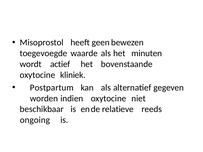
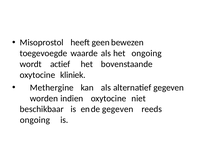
het minuten: minuten -> ongoing
Postpartum: Postpartum -> Methergine
relatieve at (118, 109): relatieve -> gegeven
